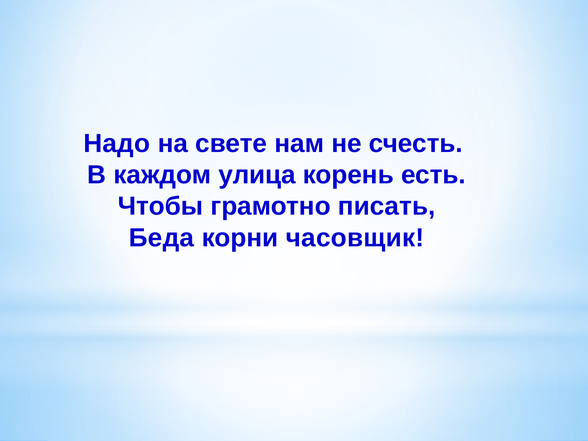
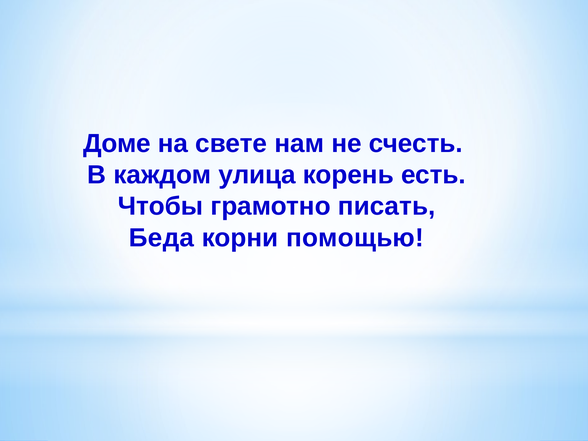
Надо: Надо -> Доме
часовщик: часовщик -> помощью
